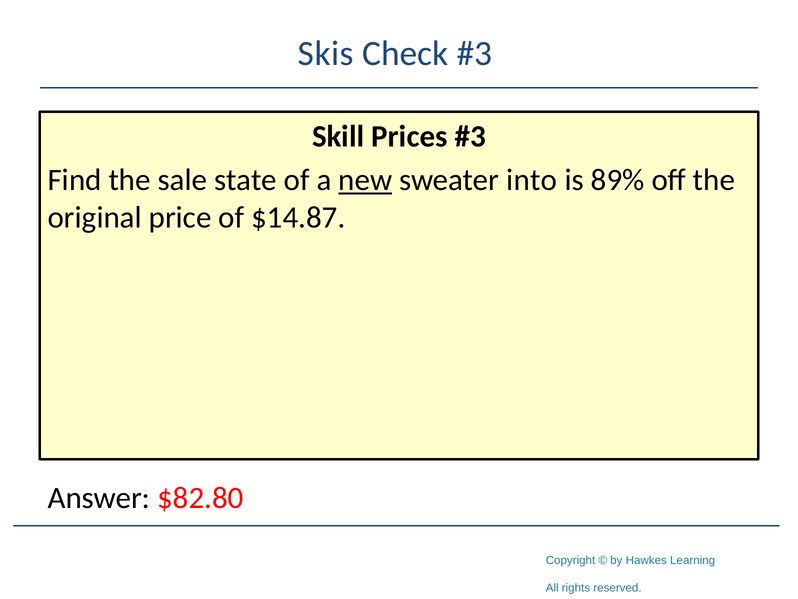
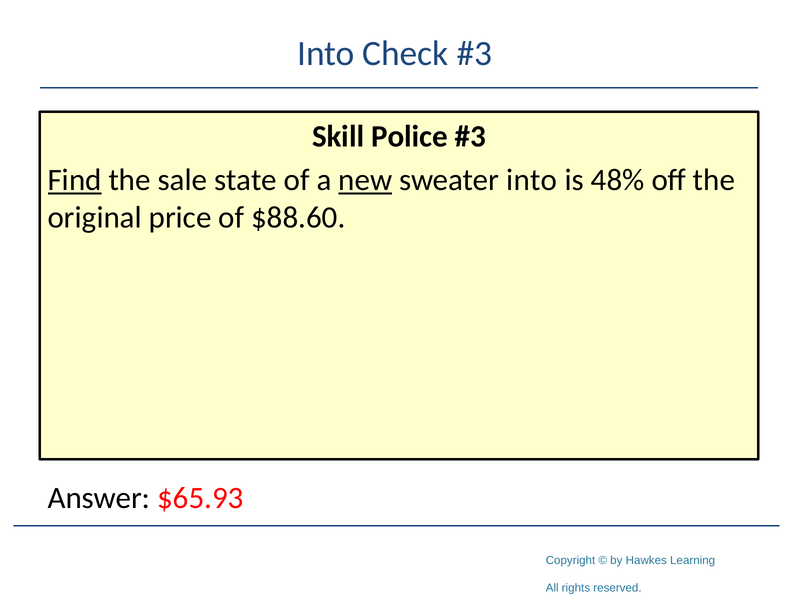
Skis at (326, 54): Skis -> Into
Prices: Prices -> Police
Find underline: none -> present
89%: 89% -> 48%
$14.87: $14.87 -> $88.60
$82.80: $82.80 -> $65.93
